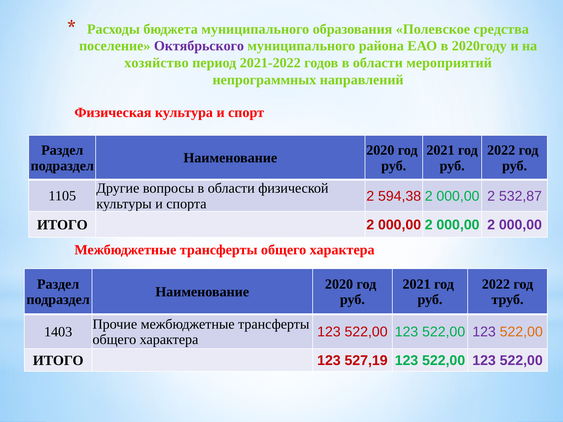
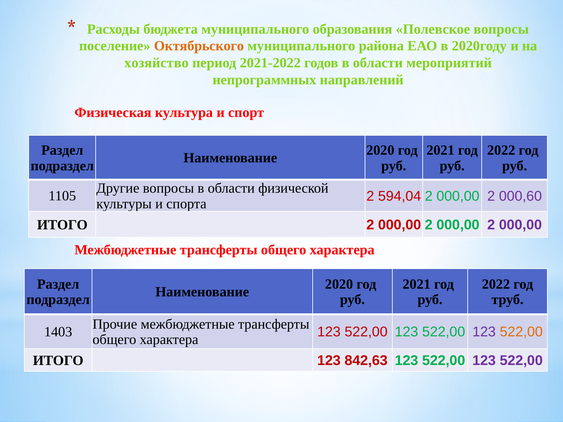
Полевское средства: средства -> вопросы
Октябрьского colour: purple -> orange
594,38: 594,38 -> 594,04
532,87: 532,87 -> 000,60
527,19: 527,19 -> 842,63
